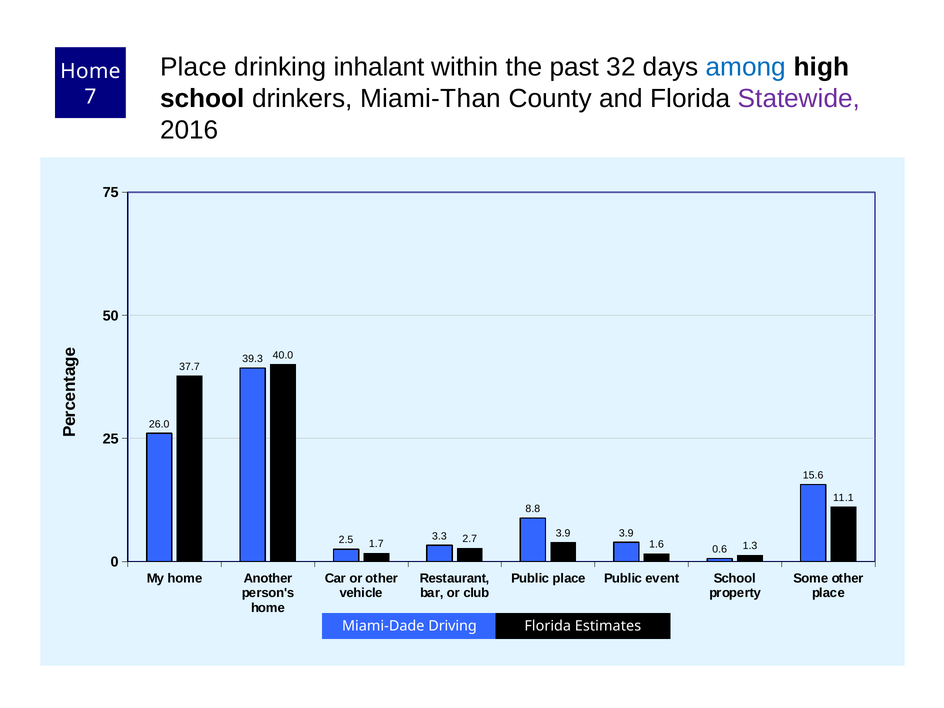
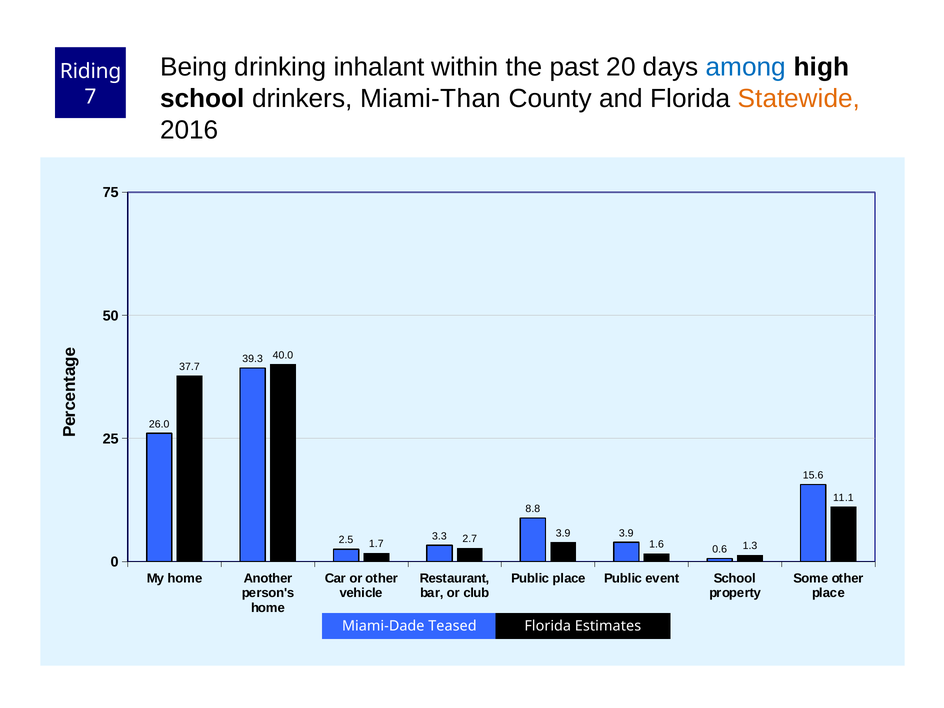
Place at (193, 67): Place -> Being
32: 32 -> 20
Home at (90, 72): Home -> Riding
Statewide colour: purple -> orange
Driving: Driving -> Teased
